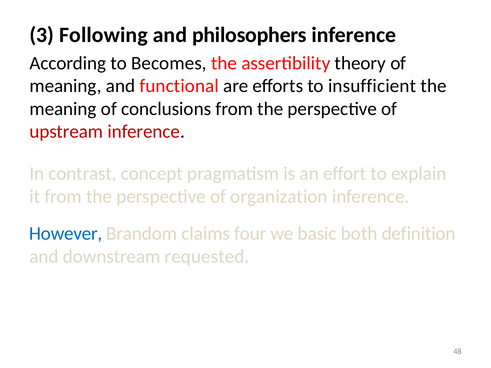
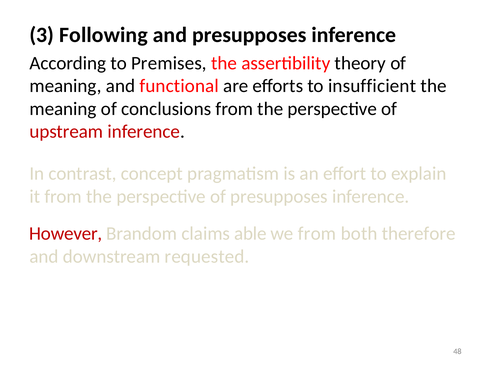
and philosophers: philosophers -> presupposes
Becomes: Becomes -> Premises
of organization: organization -> presupposes
However colour: blue -> red
four: four -> able
we basic: basic -> from
definition: definition -> therefore
